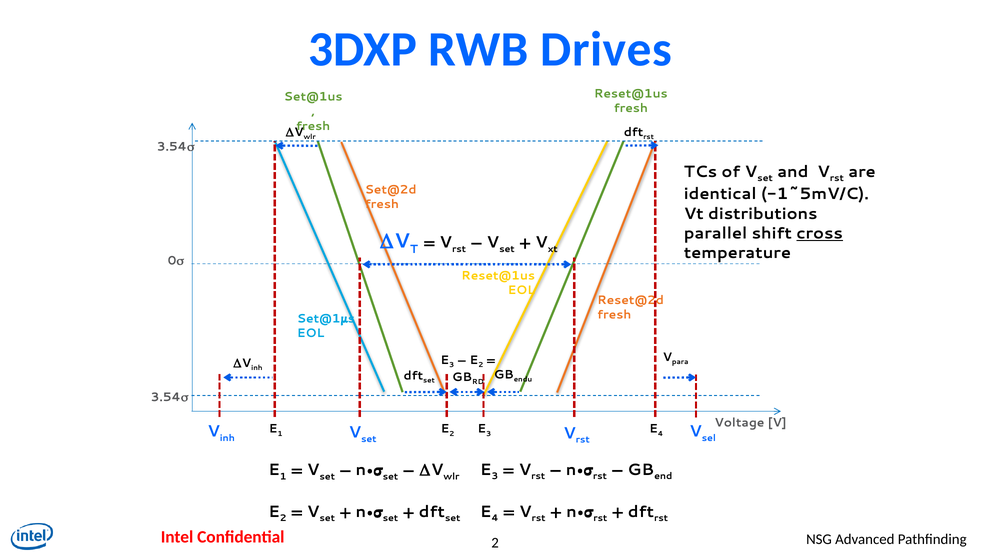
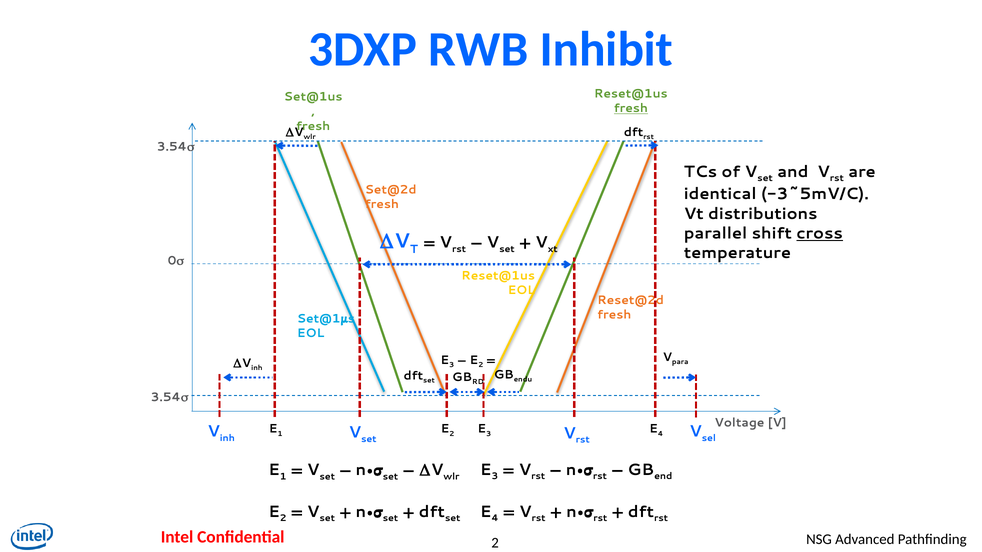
Drives: Drives -> Inhibit
fresh at (631, 108) underline: none -> present
-1~5mV/C: -1~5mV/C -> -3~5mV/C
